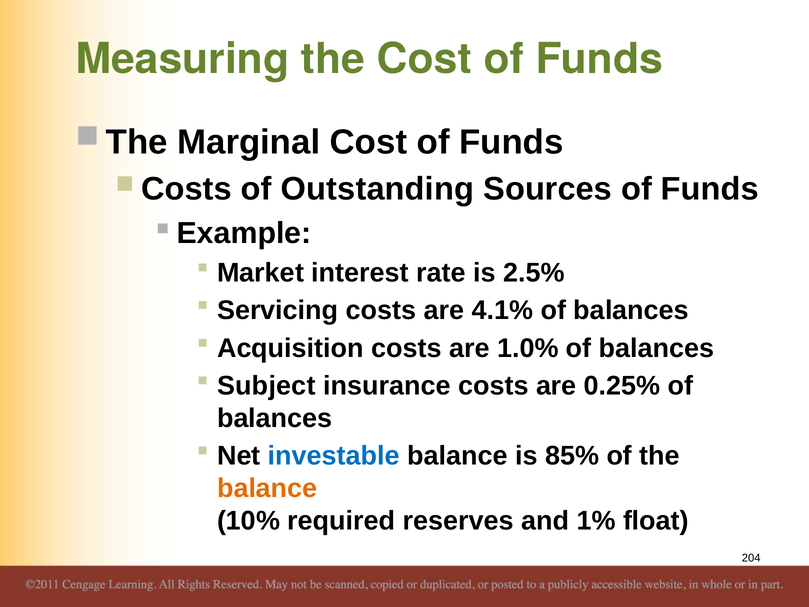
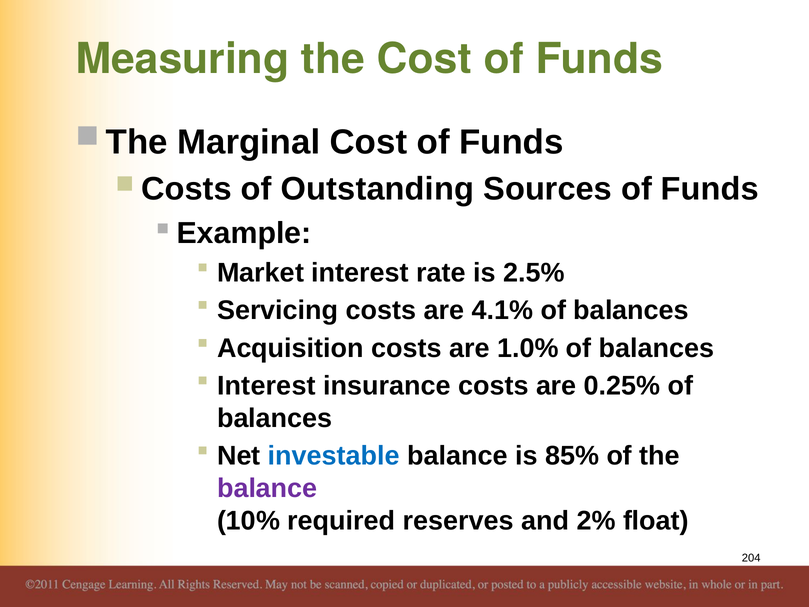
Subject at (266, 386): Subject -> Interest
balance at (267, 488) colour: orange -> purple
1%: 1% -> 2%
